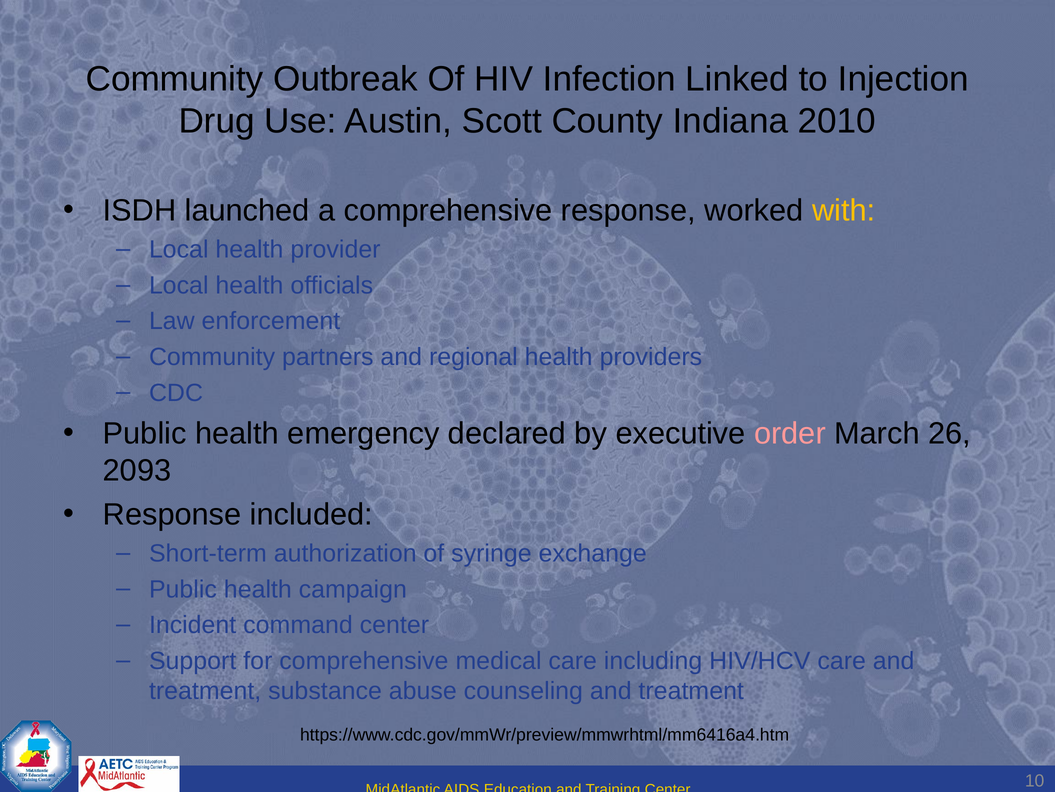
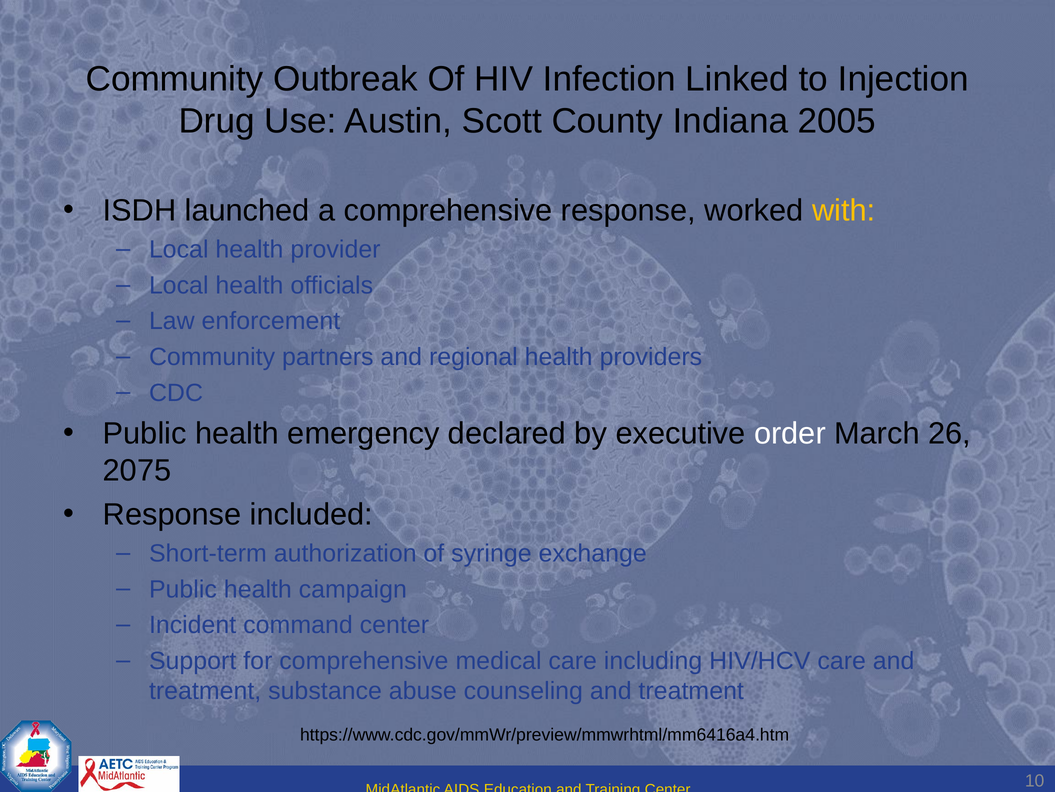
2010: 2010 -> 2005
order colour: pink -> white
2093: 2093 -> 2075
